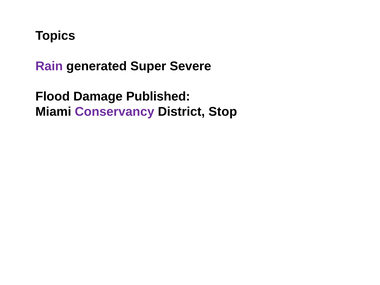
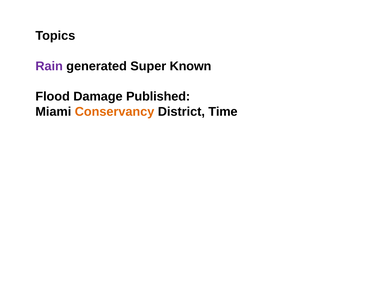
Severe: Severe -> Known
Conservancy colour: purple -> orange
Stop: Stop -> Time
